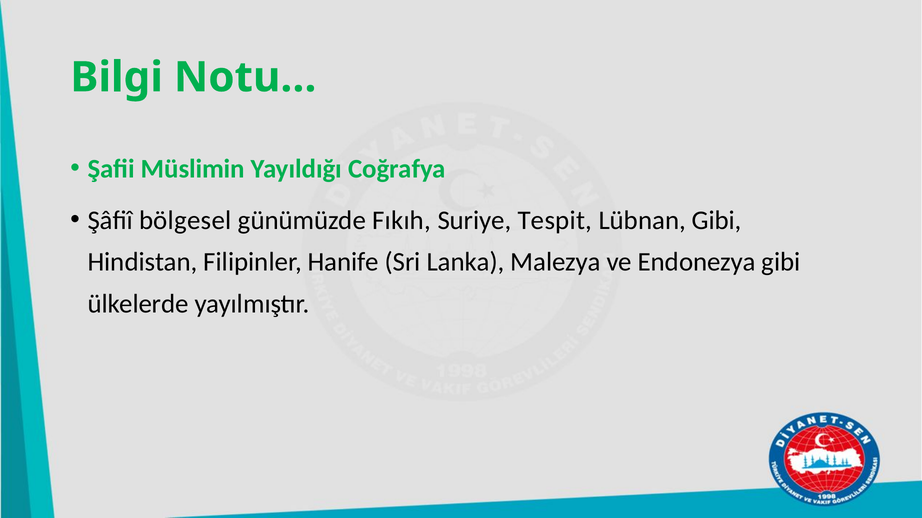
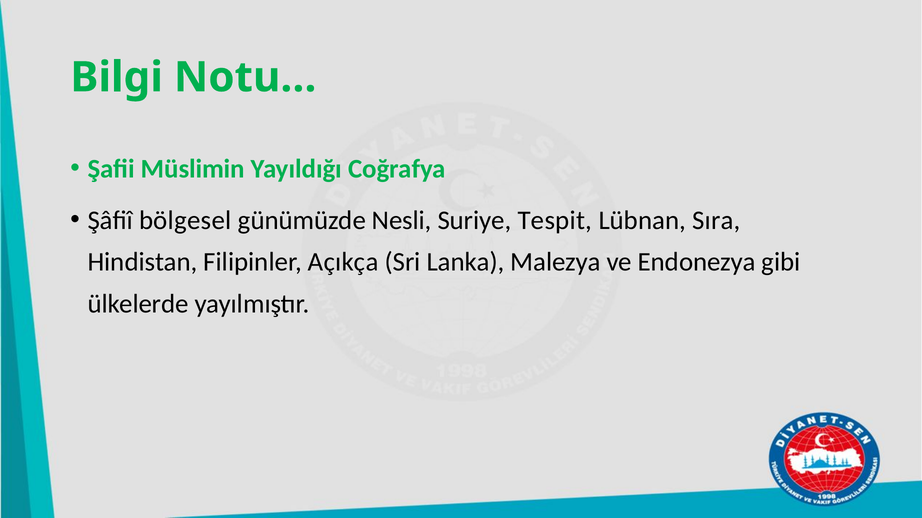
Fıkıh: Fıkıh -> Nesli
Lübnan Gibi: Gibi -> Sıra
Hanife: Hanife -> Açıkça
